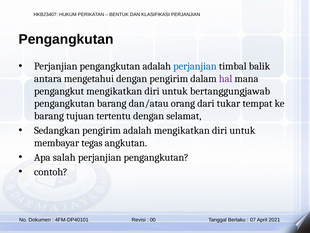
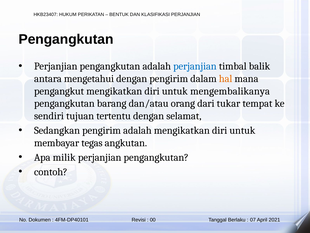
hal colour: purple -> orange
bertanggungjawab: bertanggungjawab -> mengembalikanya
barang at (49, 116): barang -> sendiri
salah: salah -> milik
